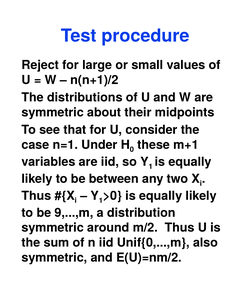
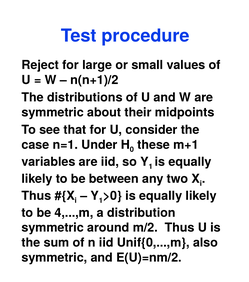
9,...,m: 9,...,m -> 4,...,m
